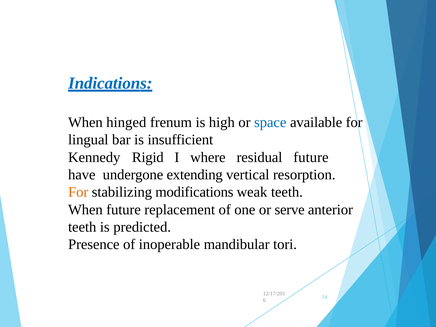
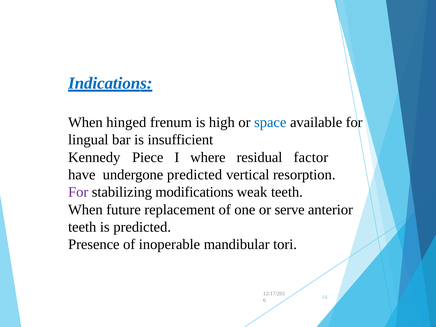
Rigid: Rigid -> Piece
residual future: future -> factor
undergone extending: extending -> predicted
For at (78, 192) colour: orange -> purple
